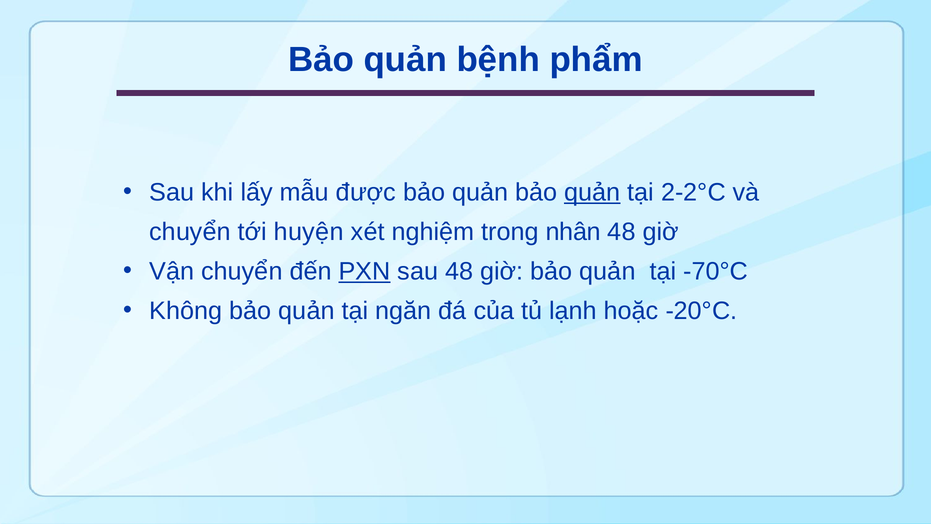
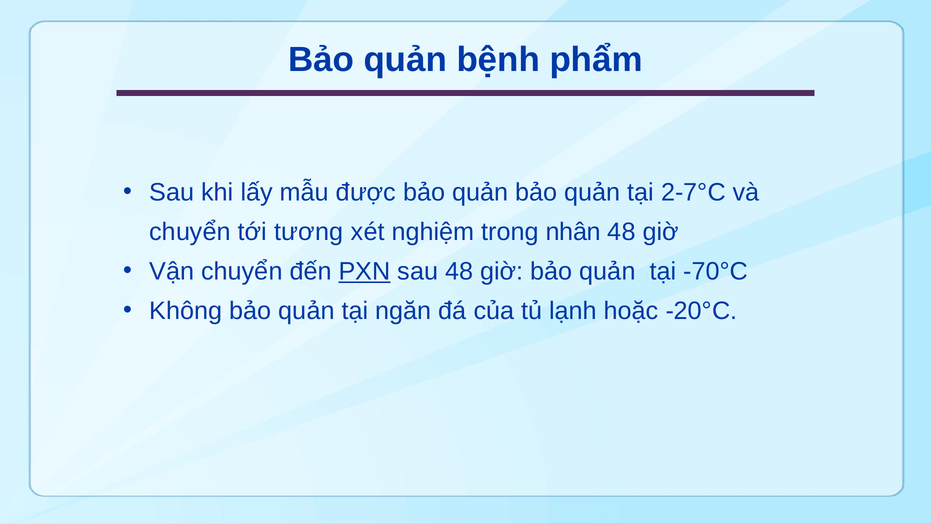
quản at (592, 192) underline: present -> none
2-2°C: 2-2°C -> 2-7°C
huyện: huyện -> tương
